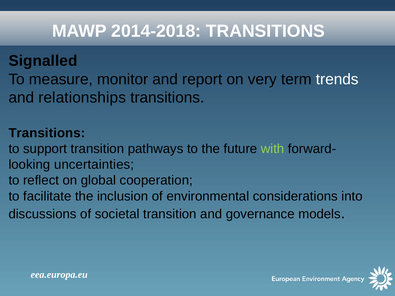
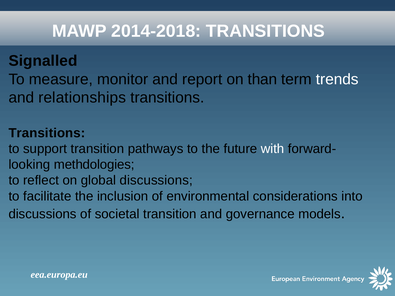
very: very -> than
with colour: light green -> white
uncertainties: uncertainties -> methdologies
global cooperation: cooperation -> discussions
